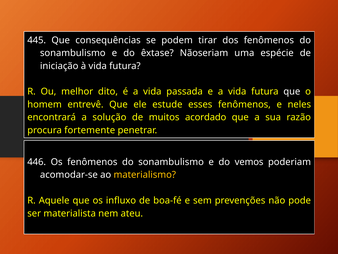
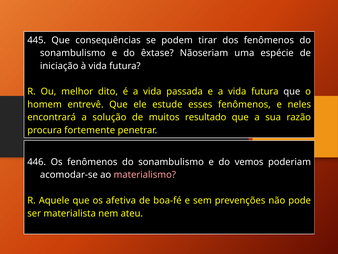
acordado: acordado -> resultado
materialismo colour: yellow -> pink
influxo: influxo -> afetiva
